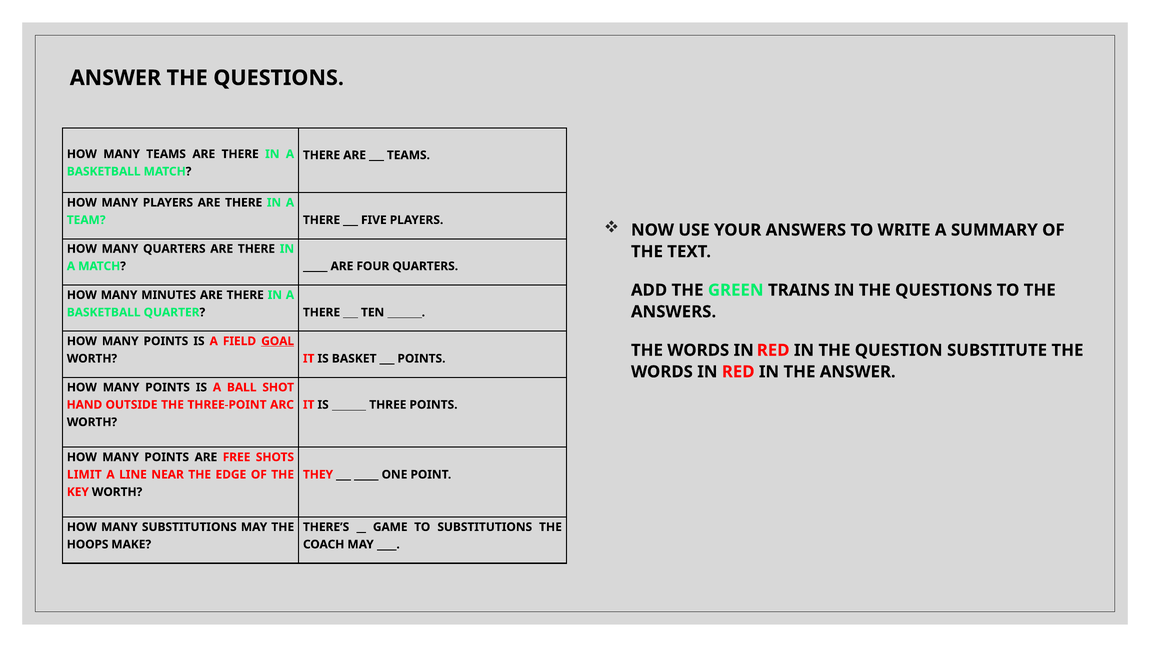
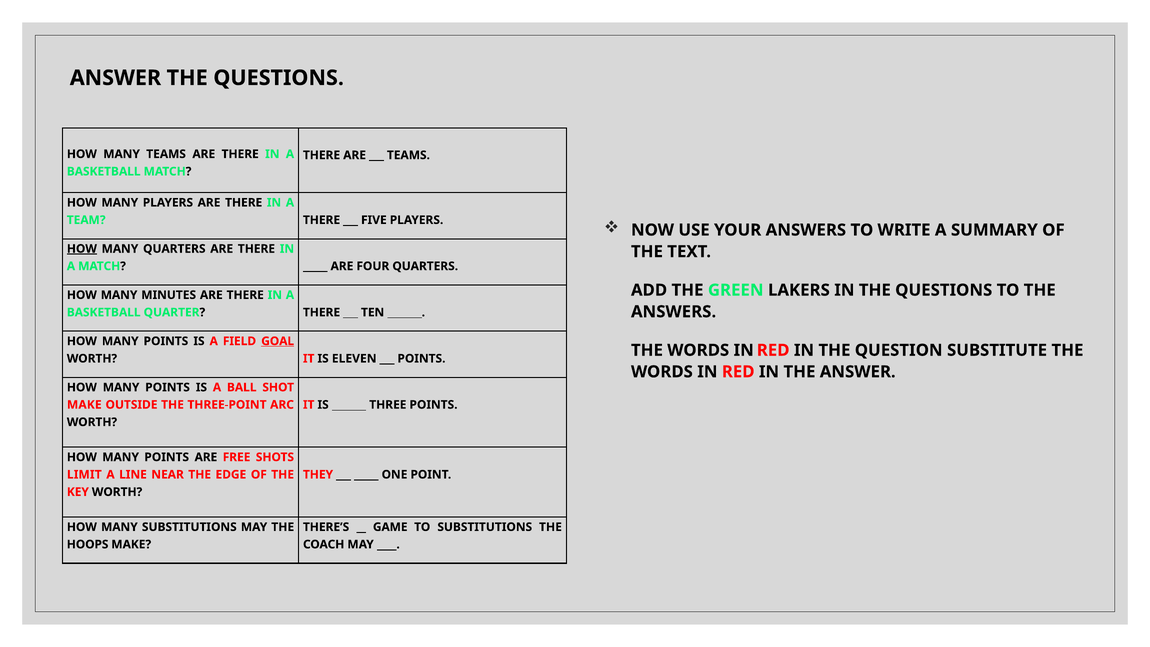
HOW at (82, 249) underline: none -> present
TRAINS: TRAINS -> LAKERS
BASKET: BASKET -> ELEVEN
HAND at (84, 405): HAND -> MAKE
